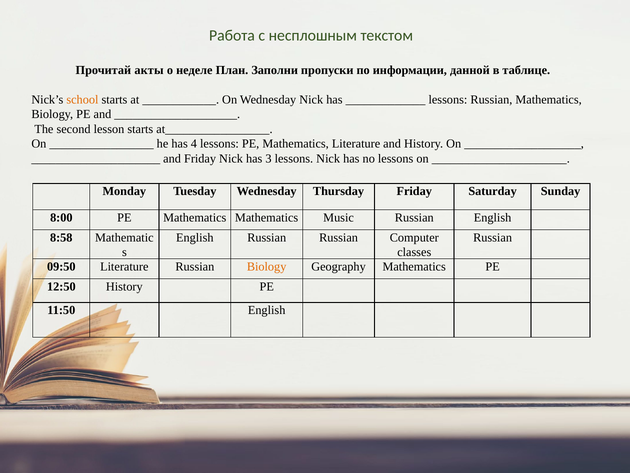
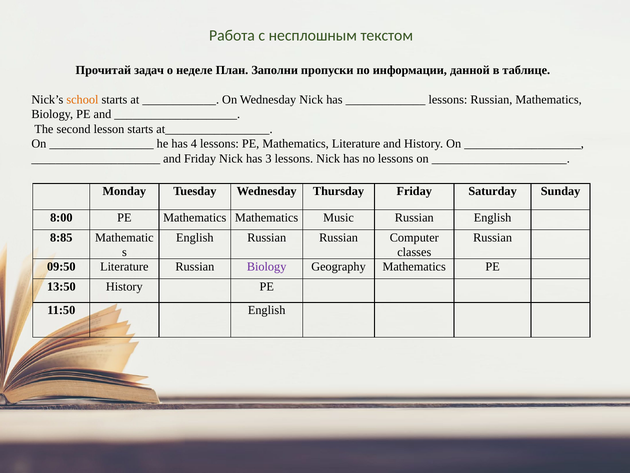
акты: акты -> задач
8:58: 8:58 -> 8:85
Biology at (267, 266) colour: orange -> purple
12:50: 12:50 -> 13:50
